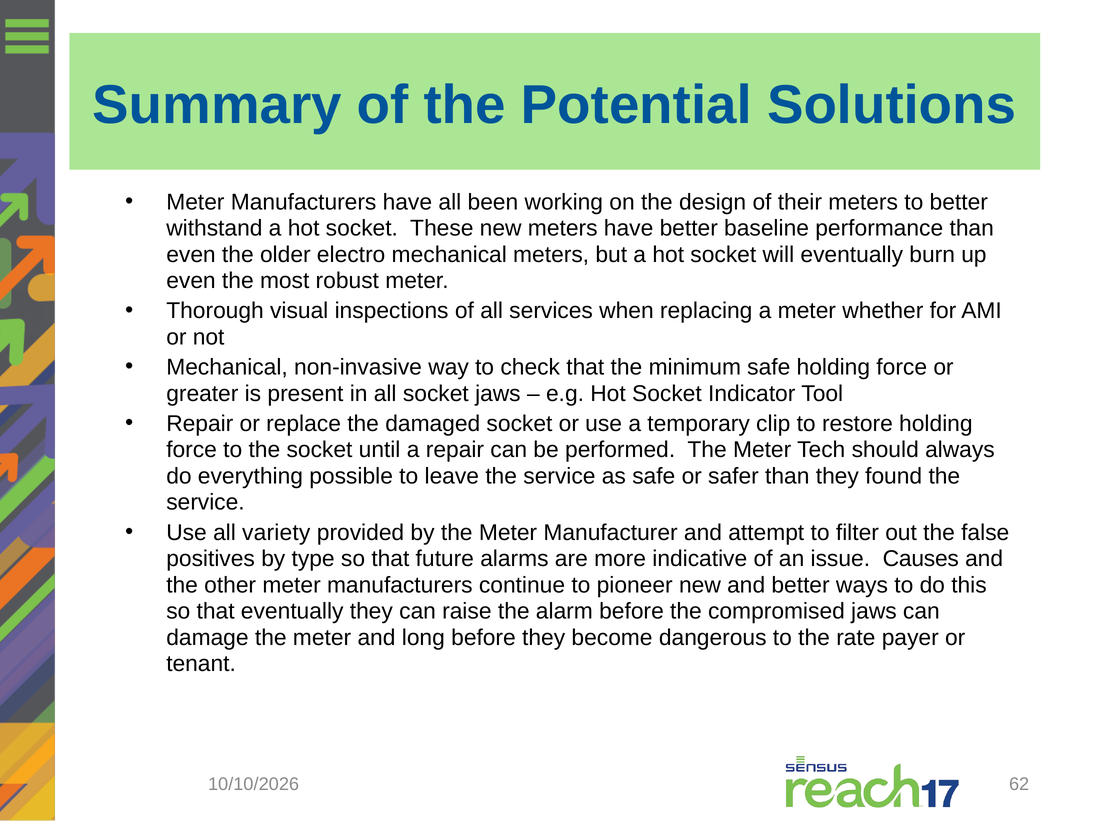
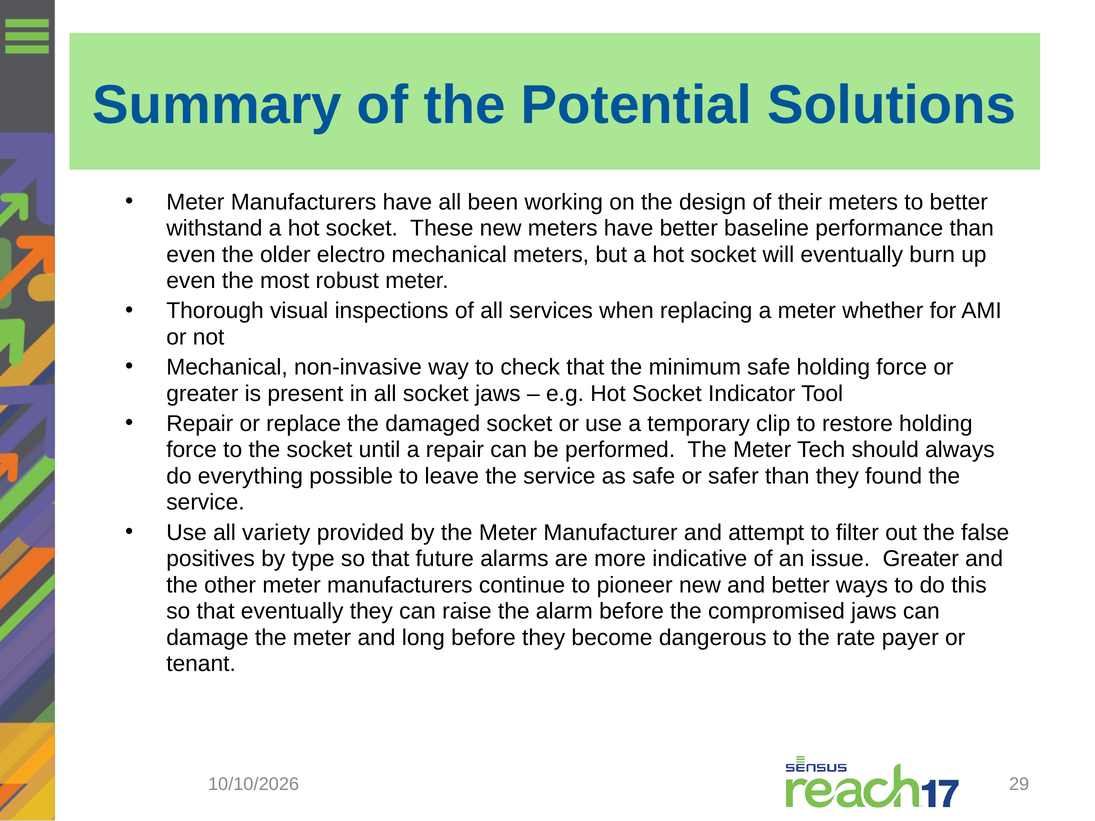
issue Causes: Causes -> Greater
62: 62 -> 29
